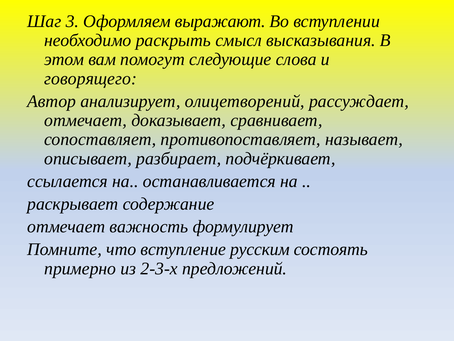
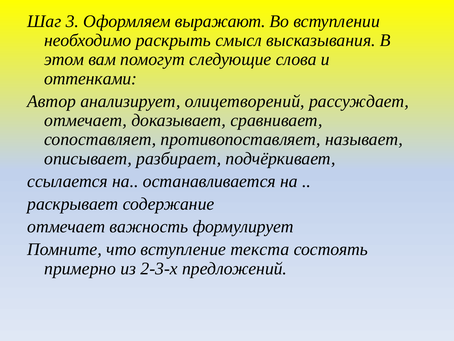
говорящего: говорящего -> оттенками
русским: русским -> текста
